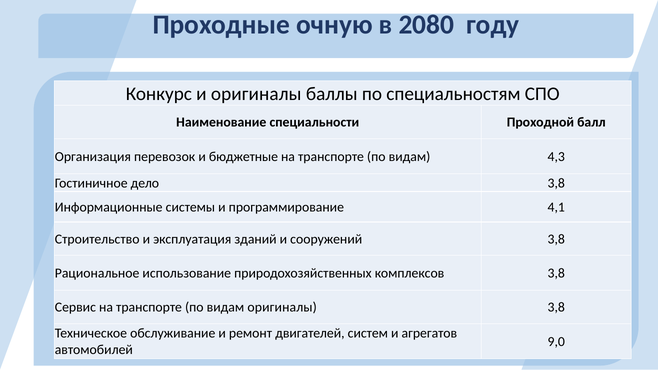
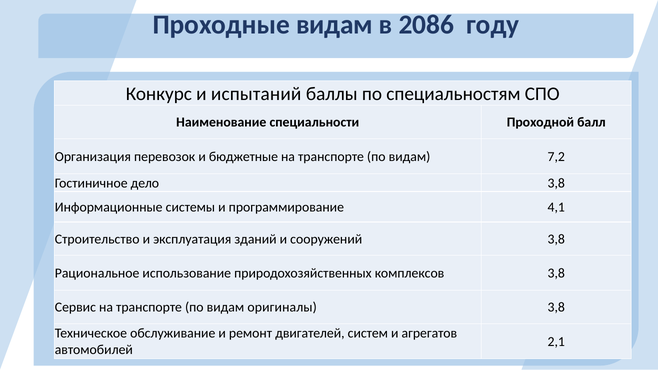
Проходные очную: очную -> видам
2080: 2080 -> 2086
и оригиналы: оригиналы -> испытаний
4,3: 4,3 -> 7,2
9,0: 9,0 -> 2,1
